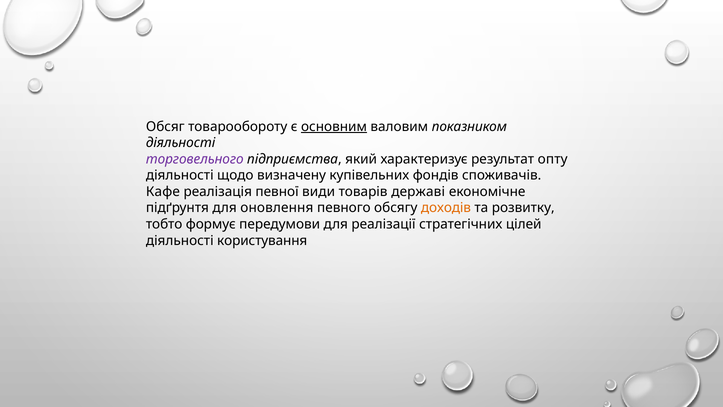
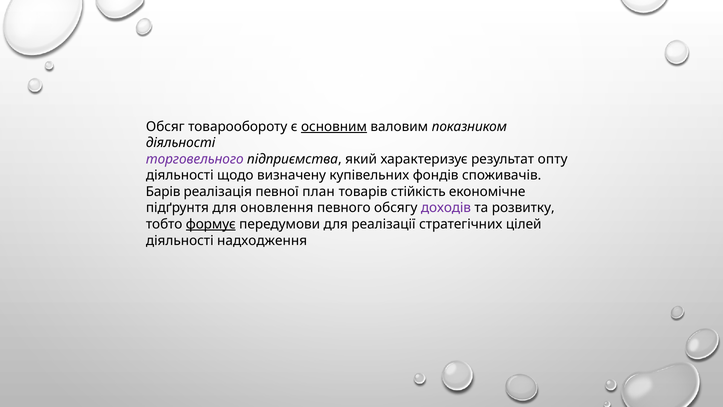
Кафе: Кафе -> Барів
види: види -> план
державі: державі -> стійкість
доходів colour: orange -> purple
формує underline: none -> present
користування: користування -> надходження
